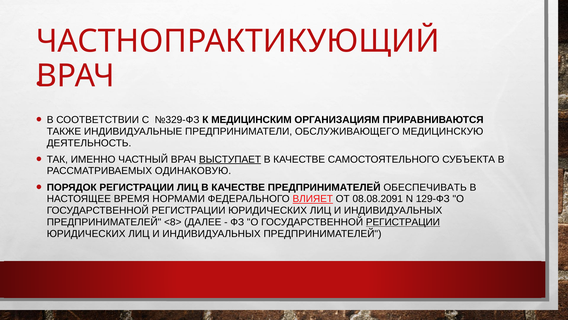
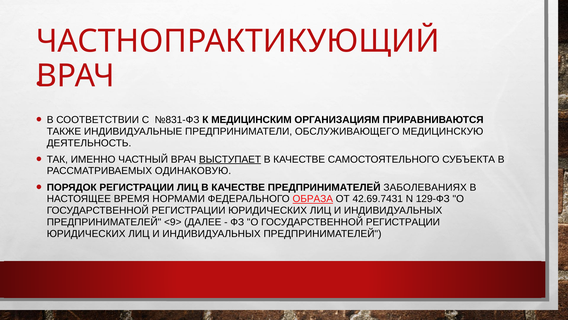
№329-ФЗ: №329-ФЗ -> №831-ФЗ
ОБЕСПЕЧИВАТЬ: ОБЕСПЕЧИВАТЬ -> ЗАБОЛЕВАНИЯХ
ВЛИЯЕТ: ВЛИЯЕТ -> ОБРАЗА
08.08.2091: 08.08.2091 -> 42.69.7431
<8>: <8> -> <9>
РЕГИСТРАЦИИ at (403, 222) underline: present -> none
